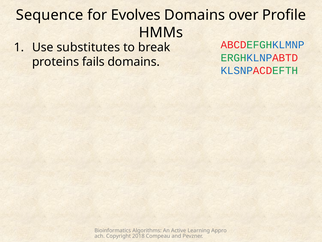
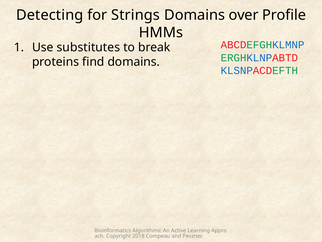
Sequence: Sequence -> Detecting
Evolves: Evolves -> Strings
fails: fails -> find
